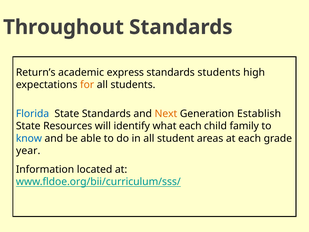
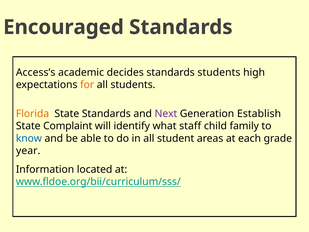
Throughout: Throughout -> Encouraged
Return’s: Return’s -> Access’s
express: express -> decides
Florida colour: blue -> orange
Next colour: orange -> purple
Resources: Resources -> Complaint
what each: each -> staff
